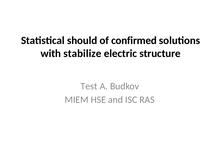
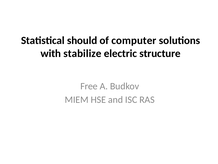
confirmed: confirmed -> computer
Test: Test -> Free
